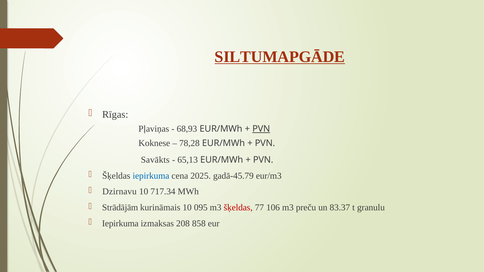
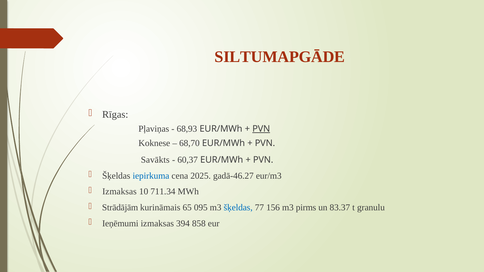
SILTUMAPGĀDE underline: present -> none
78,28: 78,28 -> 68,70
65,13: 65,13 -> 60,37
gadā-45.79: gadā-45.79 -> gadā-46.27
Dzirnavu at (119, 192): Dzirnavu -> Izmaksas
717.34: 717.34 -> 711.34
kurināmais 10: 10 -> 65
šķeldas at (238, 208) colour: red -> blue
106: 106 -> 156
preču: preču -> pirms
Iepirkuma at (120, 224): Iepirkuma -> Ieņēmumi
208: 208 -> 394
